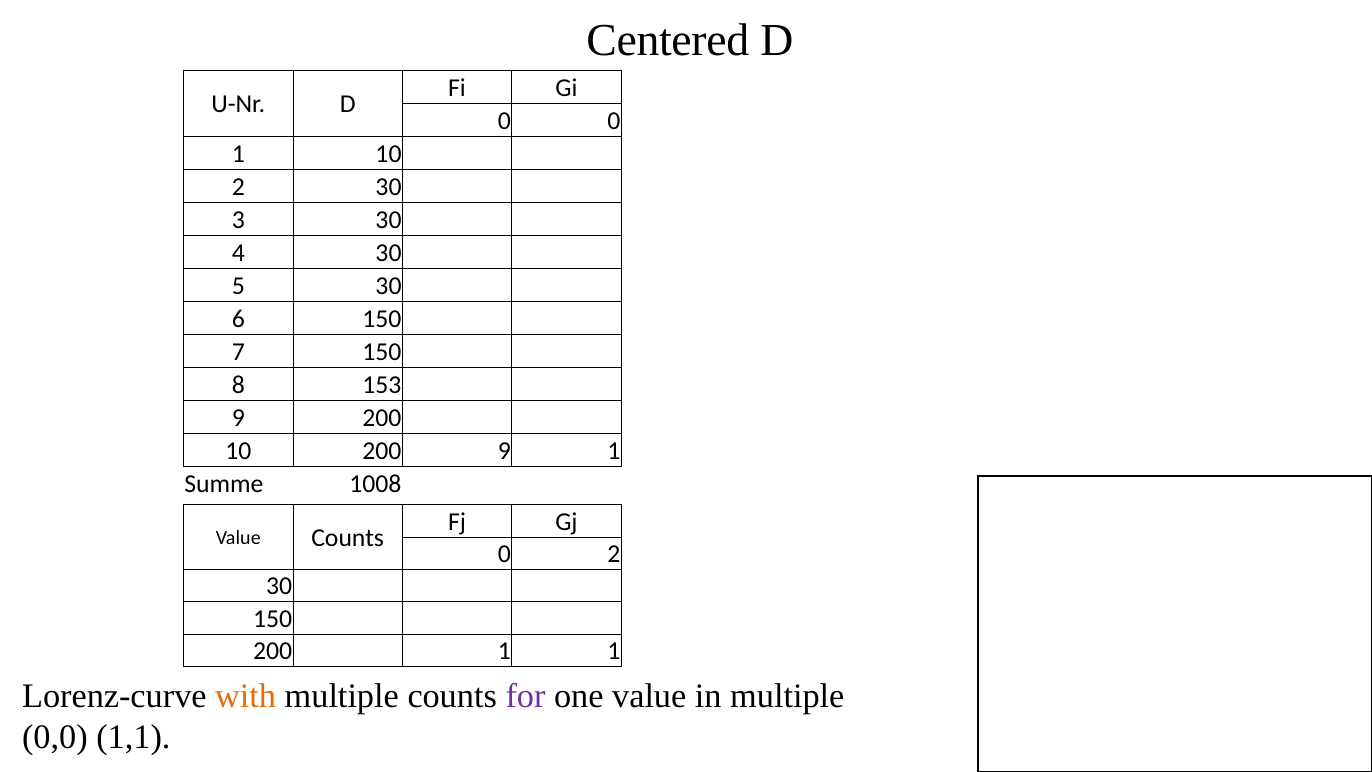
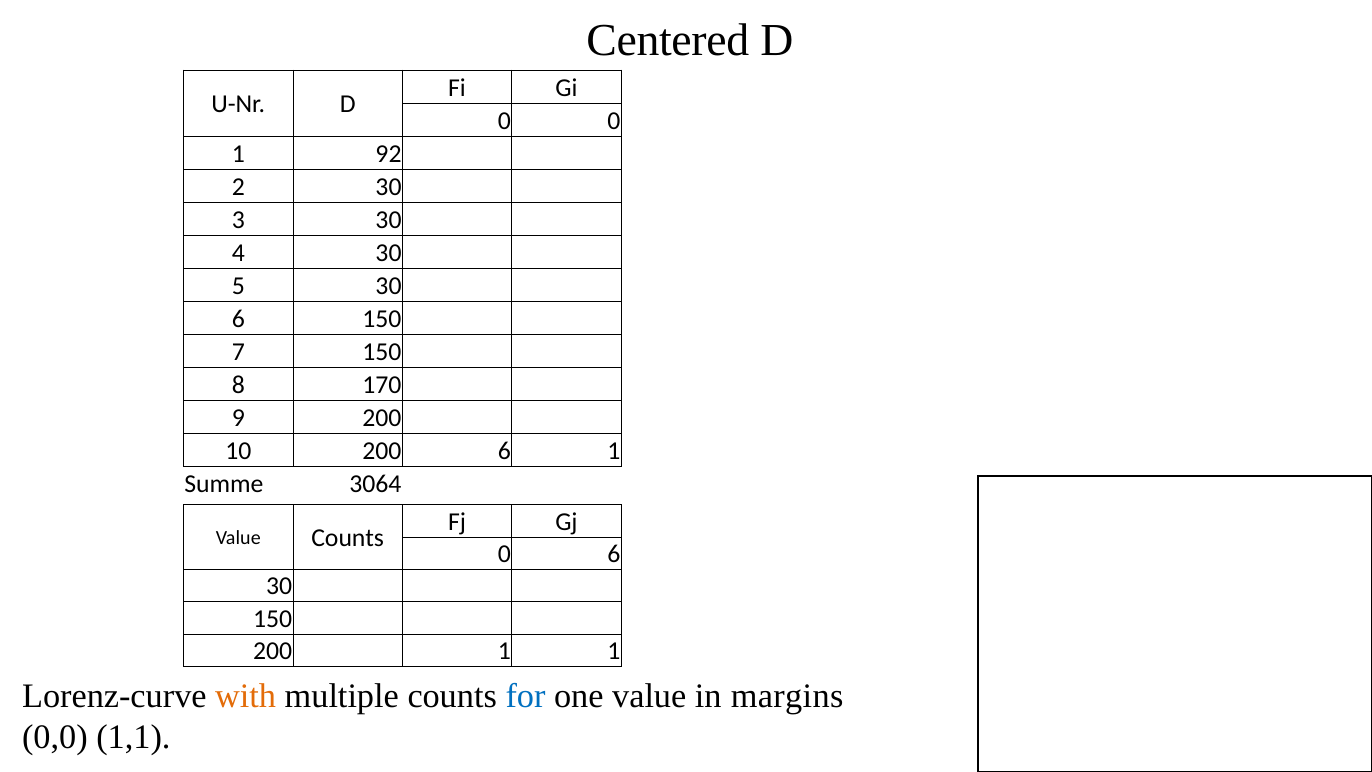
1 10: 10 -> 92
153: 153 -> 170
200 9: 9 -> 6
1008: 1008 -> 3064
0 2: 2 -> 6
for colour: purple -> blue
in multiple: multiple -> margins
